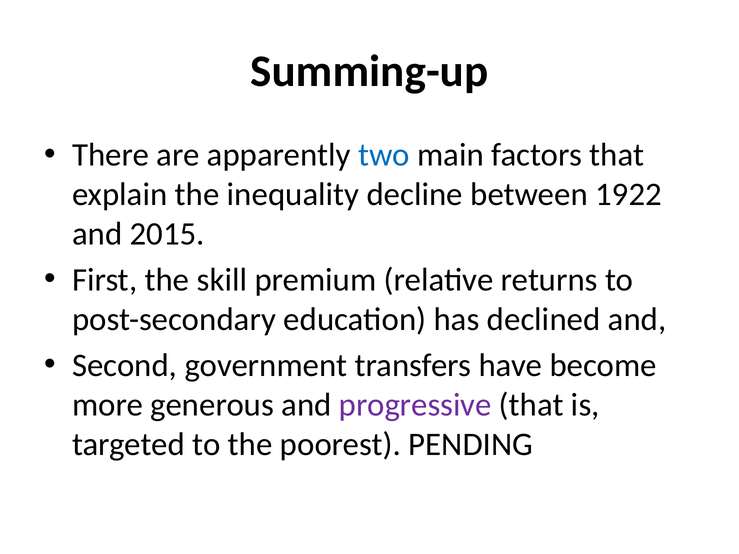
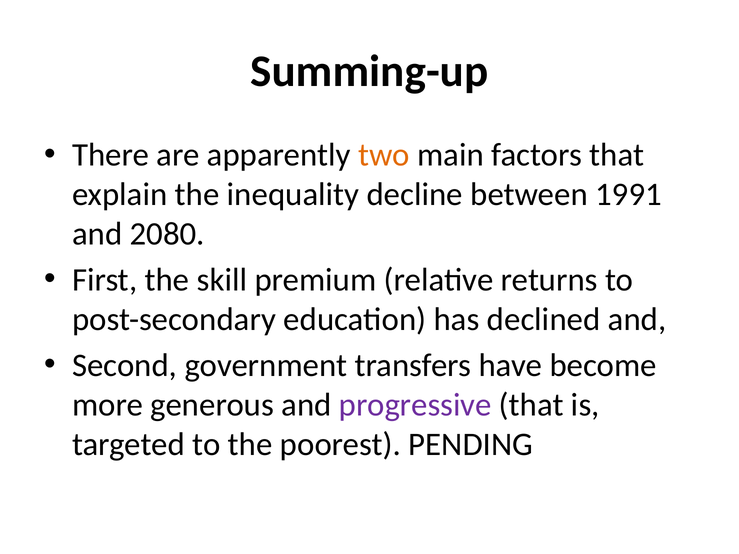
two colour: blue -> orange
1922: 1922 -> 1991
2015: 2015 -> 2080
